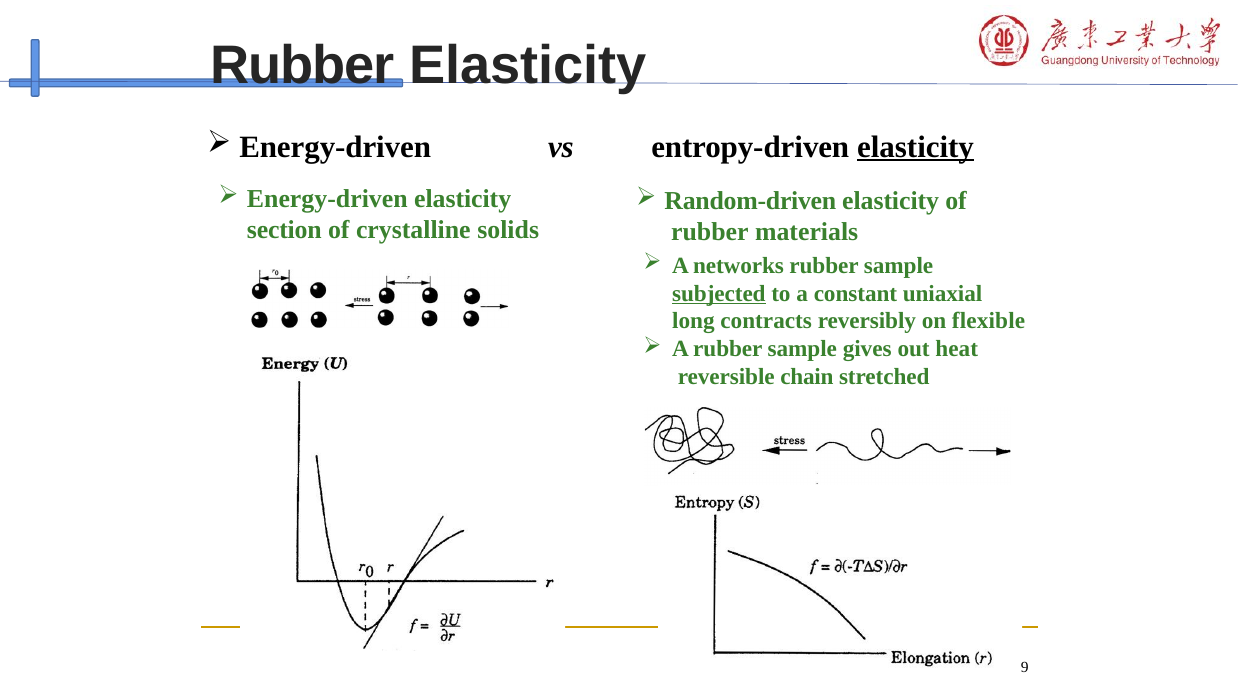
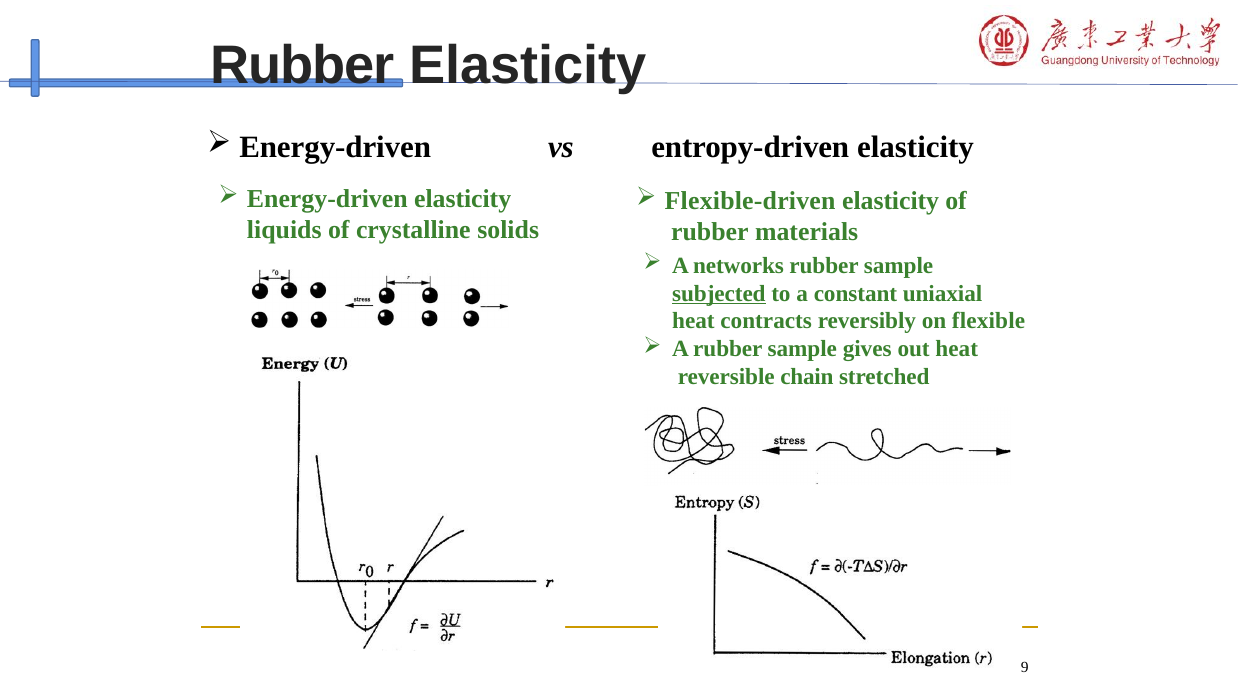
elasticity at (916, 147) underline: present -> none
Random-driven: Random-driven -> Flexible-driven
section: section -> liquids
long at (693, 321): long -> heat
